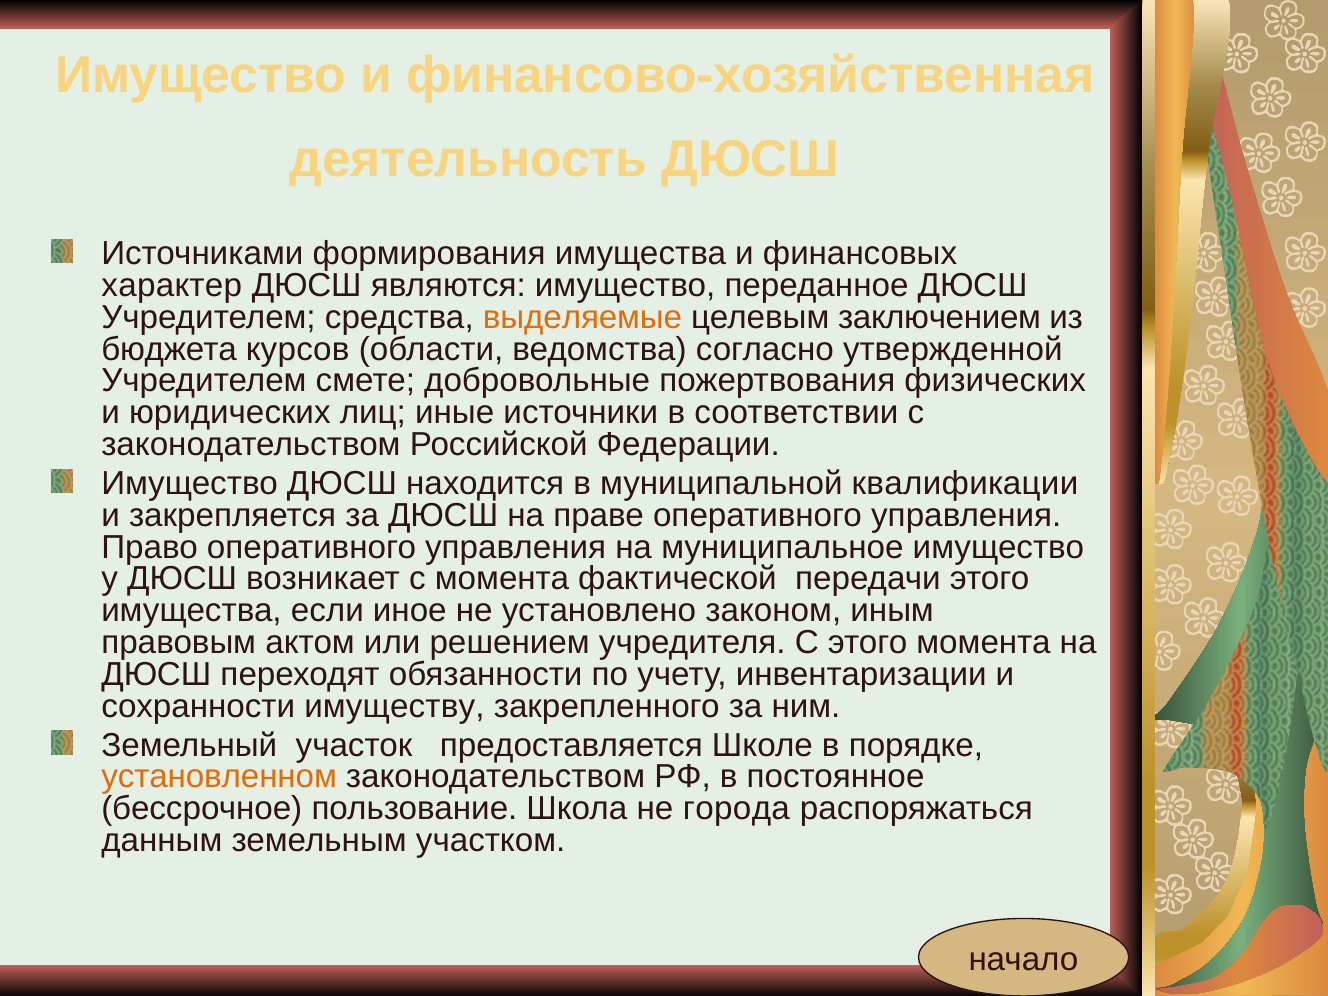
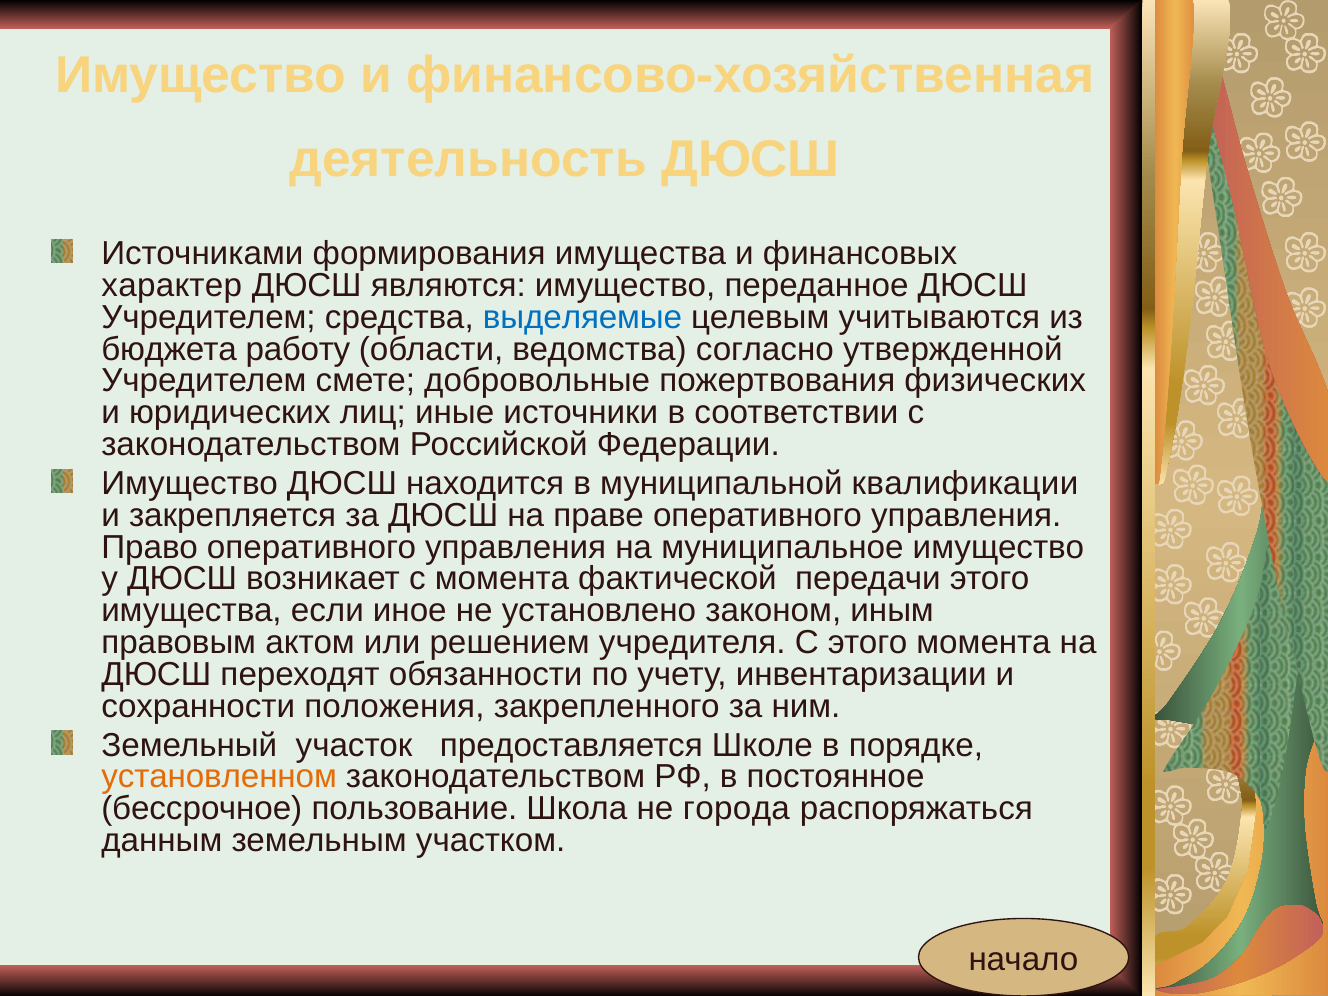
выделяемые colour: orange -> blue
заключением: заключением -> учитываются
курсов: курсов -> работу
имуществу: имуществу -> положения
